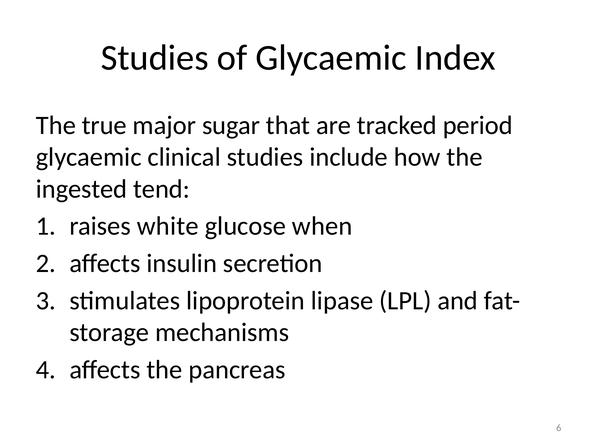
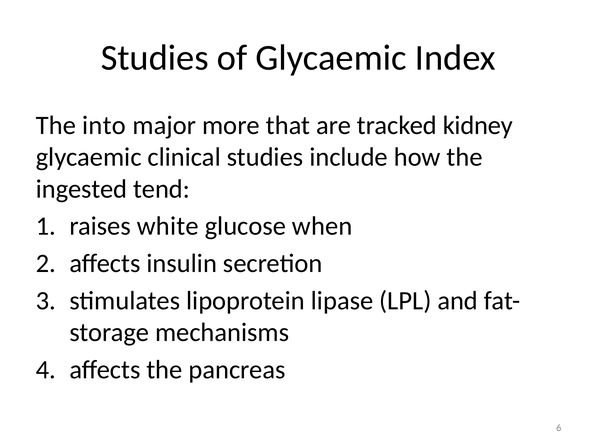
true: true -> into
sugar: sugar -> more
period: period -> kidney
